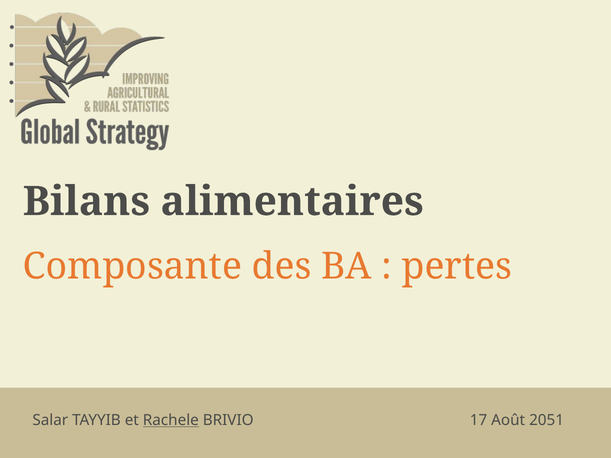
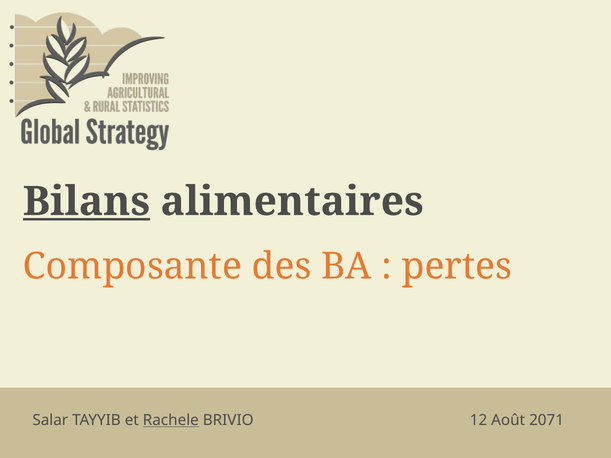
Bilans underline: none -> present
17: 17 -> 12
2051: 2051 -> 2071
